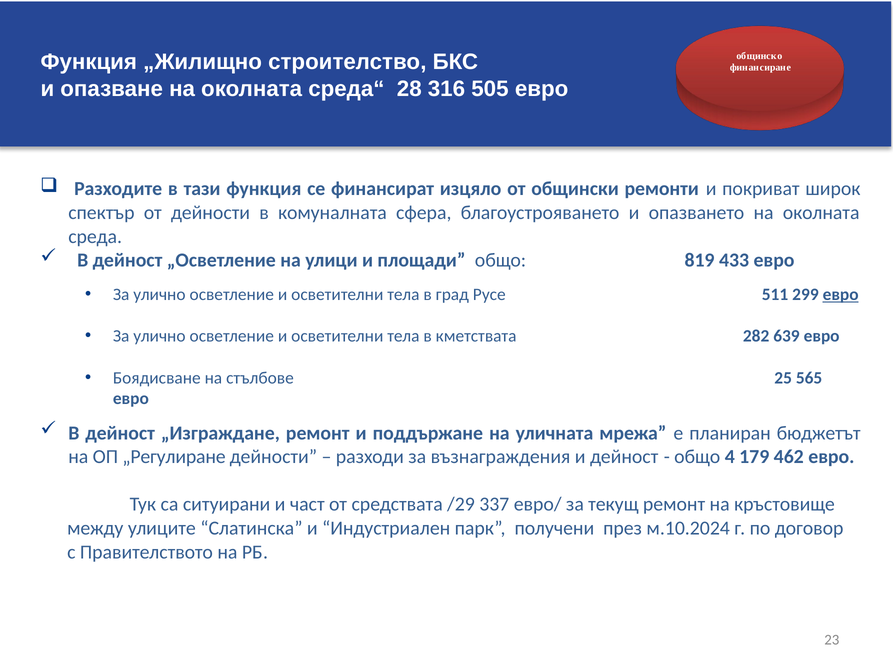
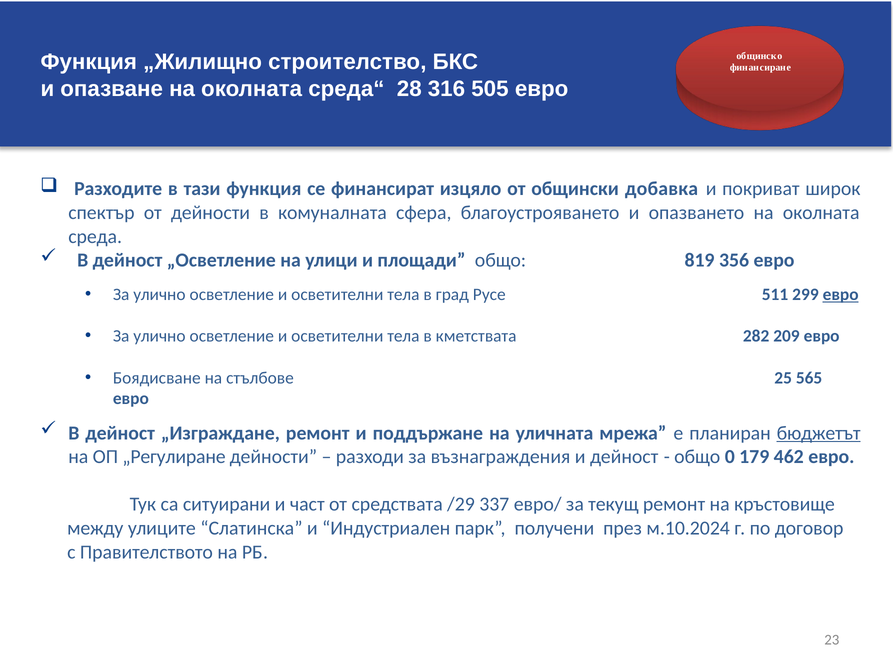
ремонти: ремонти -> добавка
433: 433 -> 356
639: 639 -> 209
бюджетът underline: none -> present
4: 4 -> 0
